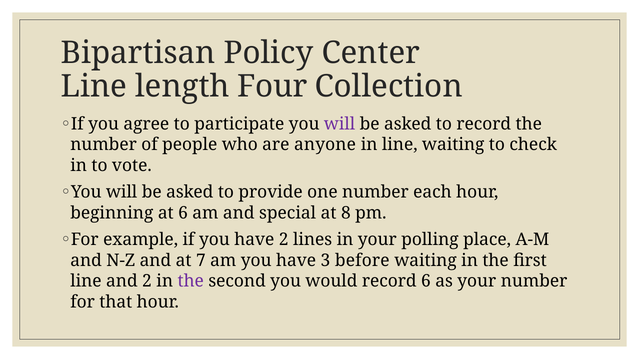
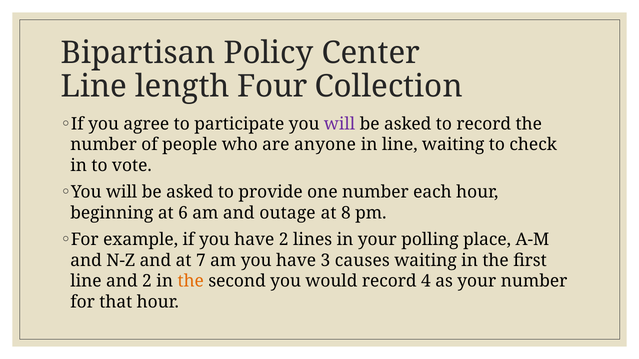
special: special -> outage
before: before -> causes
the at (191, 281) colour: purple -> orange
record 6: 6 -> 4
